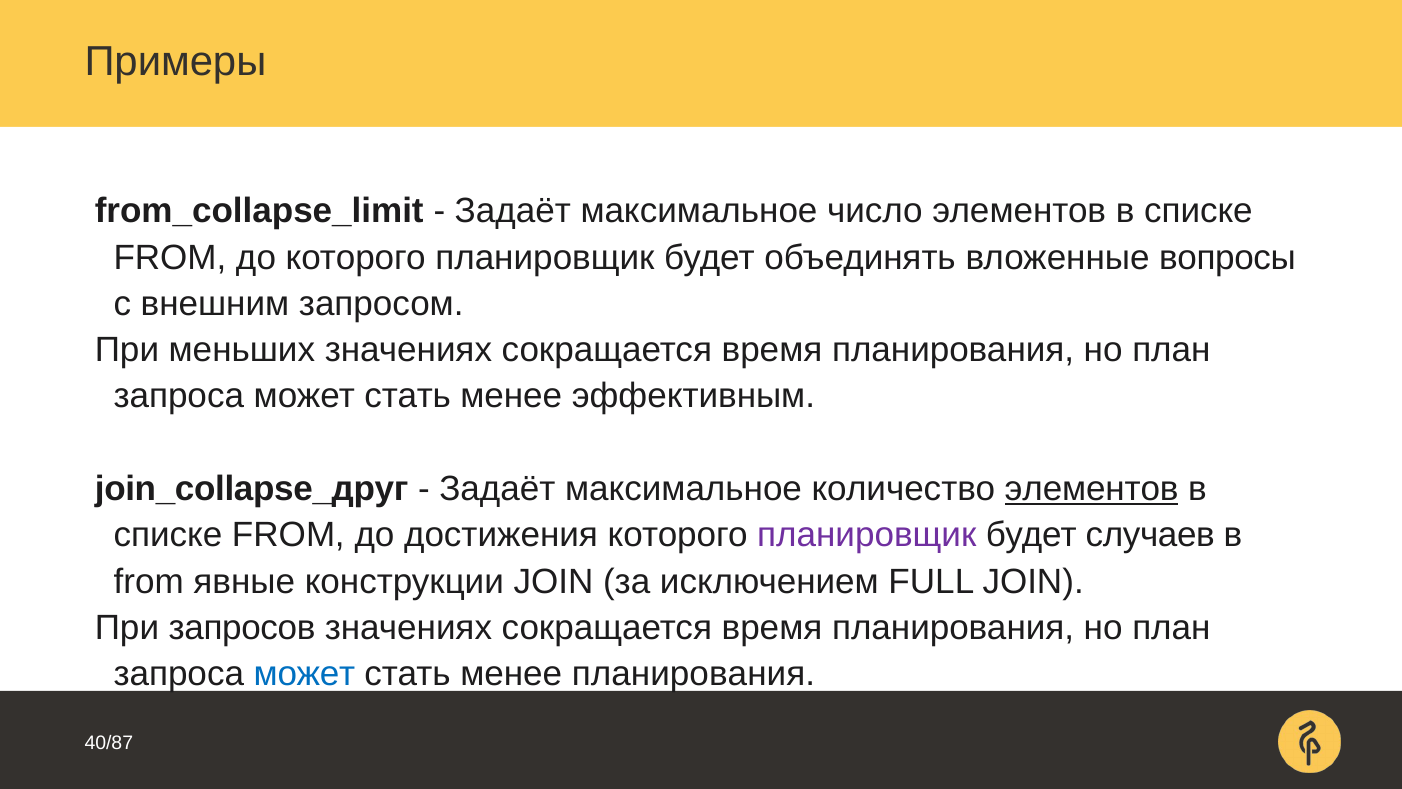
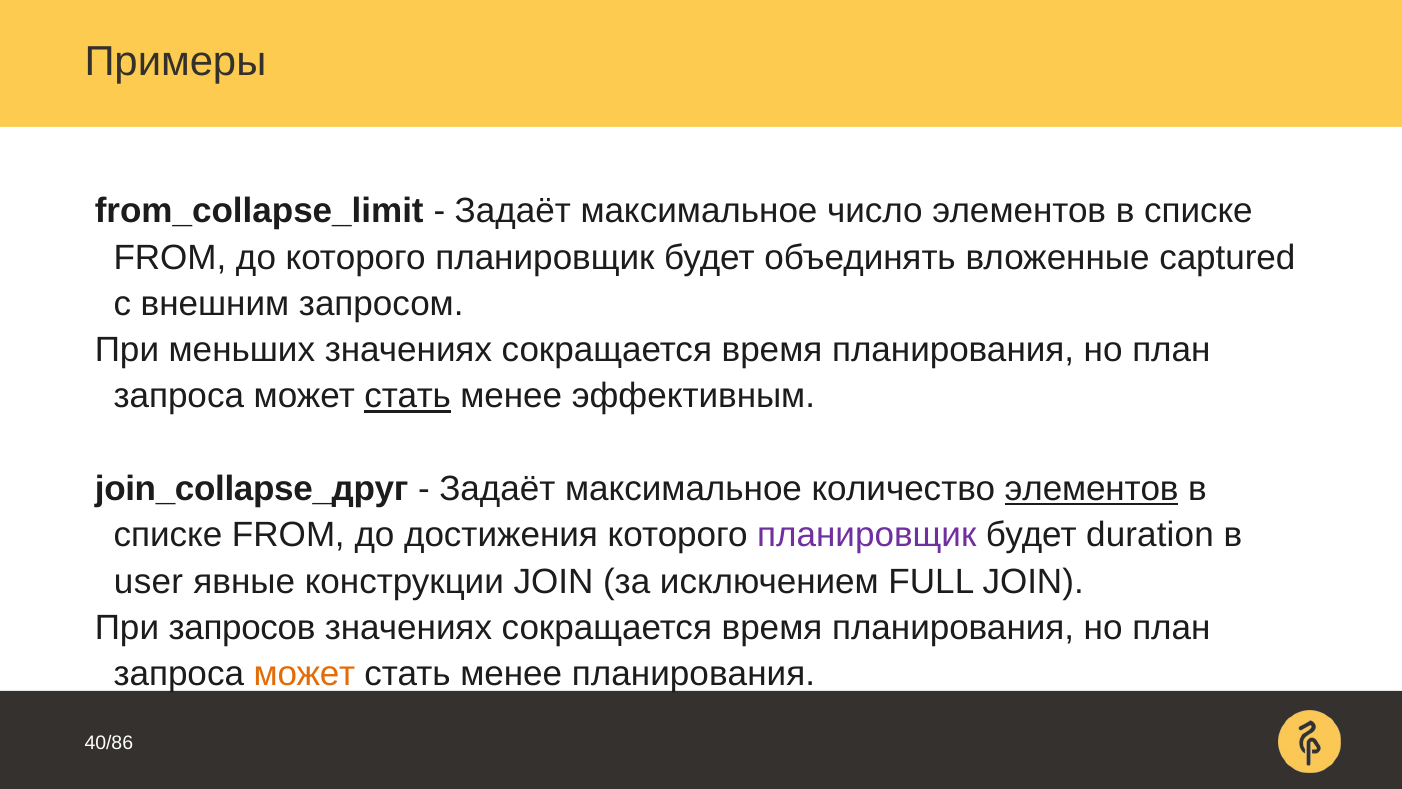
вопросы: вопросы -> captured
стать at (408, 396) underline: none -> present
случаев: случаев -> duration
from at (149, 581): from -> user
может at (304, 674) colour: blue -> orange
40/87: 40/87 -> 40/86
